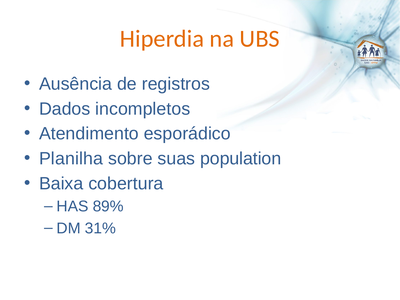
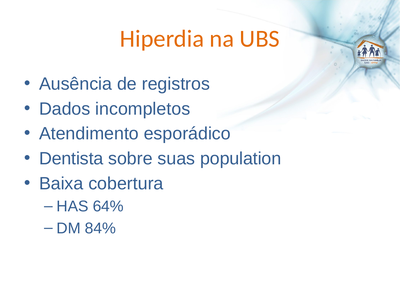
Planilha: Planilha -> Dentista
89%: 89% -> 64%
31%: 31% -> 84%
